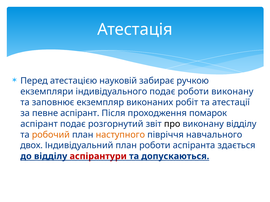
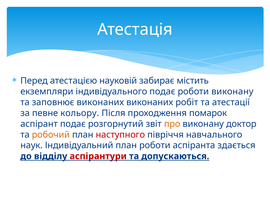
ручкою: ручкою -> містить
заповнює екземпляр: екземпляр -> виконаних
певне аспірант: аспірант -> кольору
про colour: black -> orange
виконану відділу: відділу -> доктор
наступного colour: orange -> red
двох: двох -> наук
